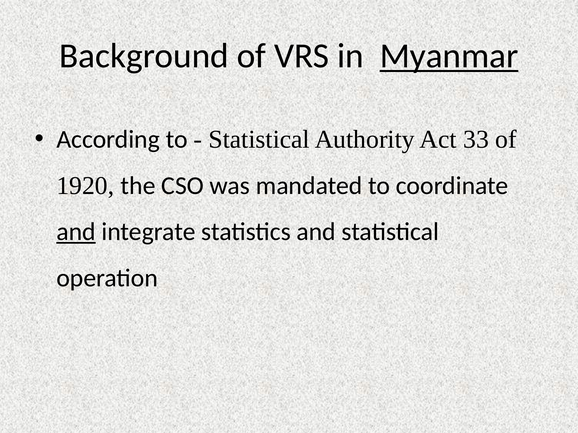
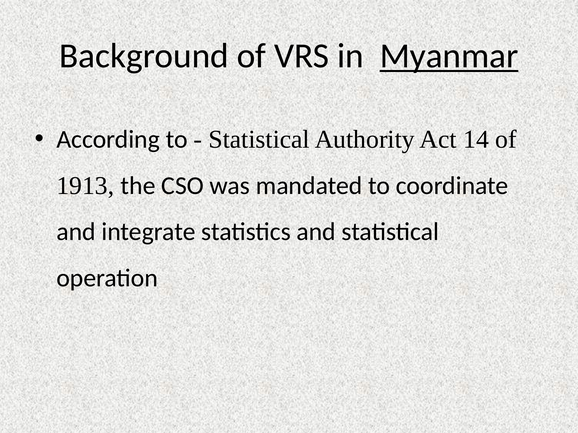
33: 33 -> 14
1920: 1920 -> 1913
and at (76, 232) underline: present -> none
